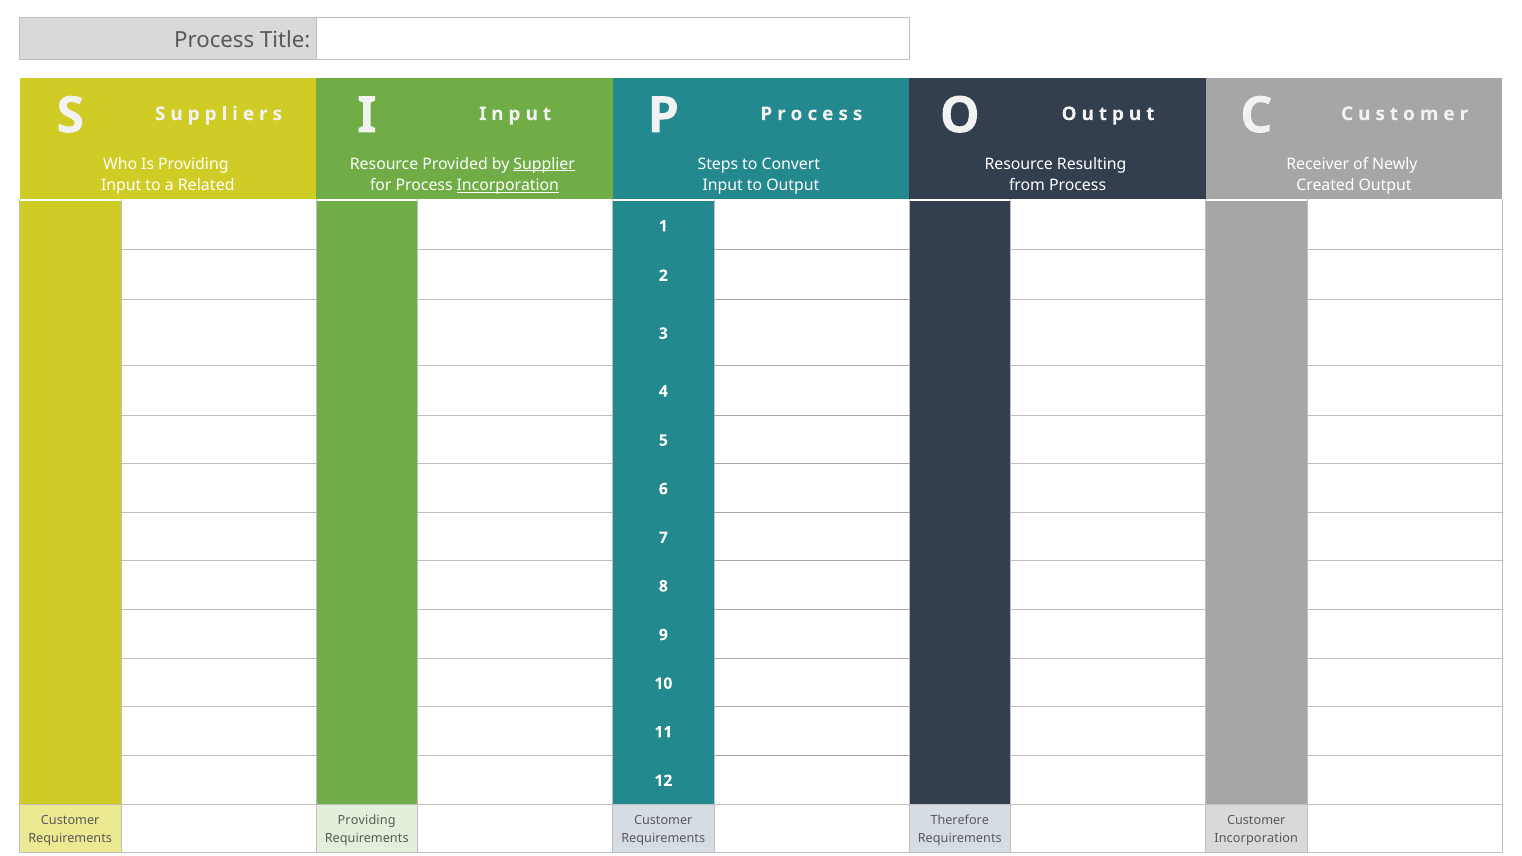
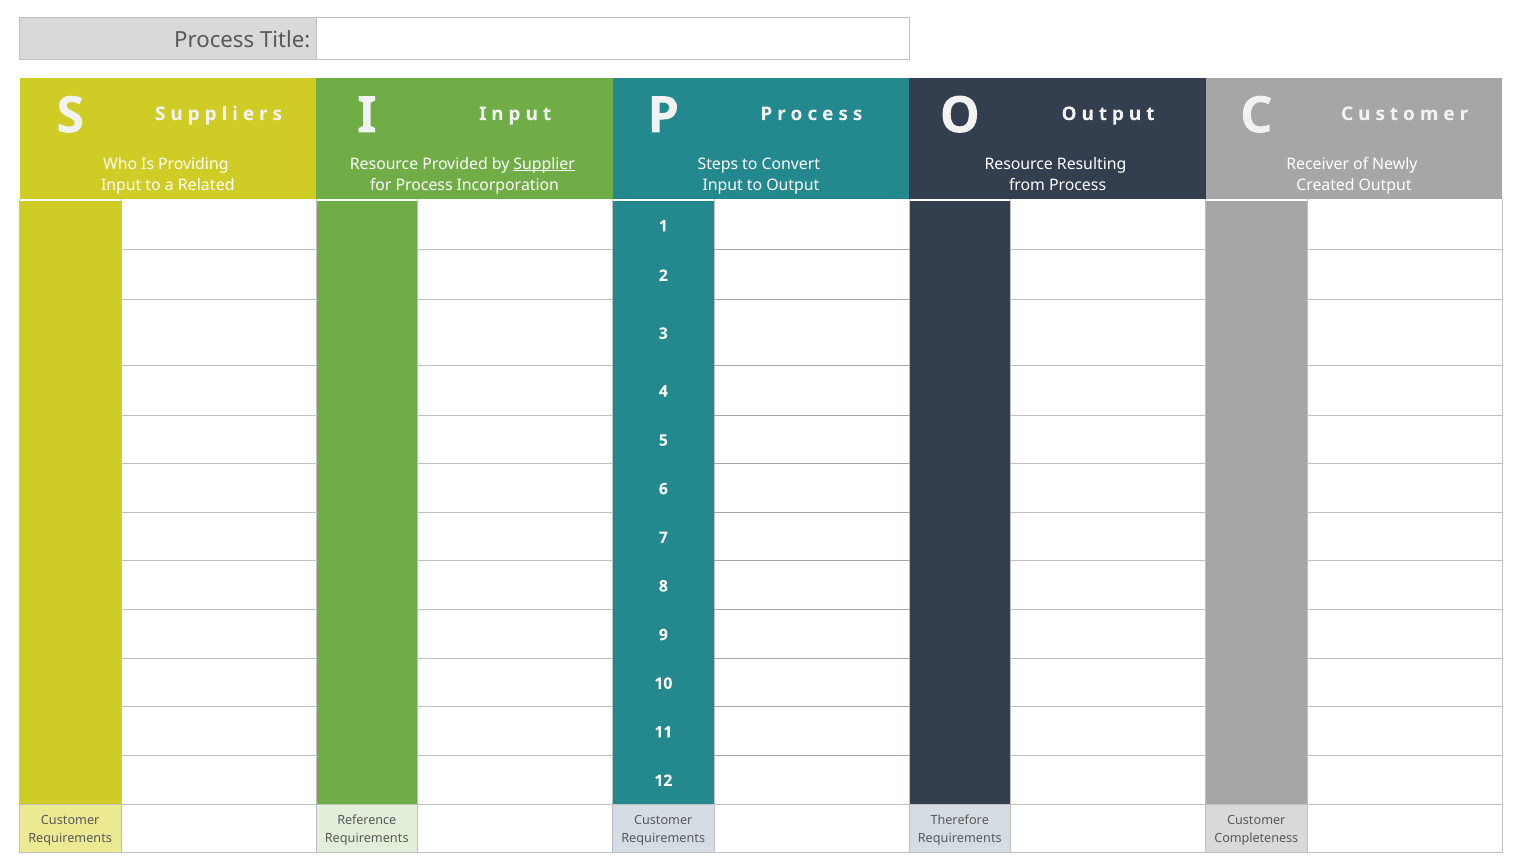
Incorporation at (508, 186) underline: present -> none
Providing at (367, 821): Providing -> Reference
Incorporation at (1256, 838): Incorporation -> Completeness
